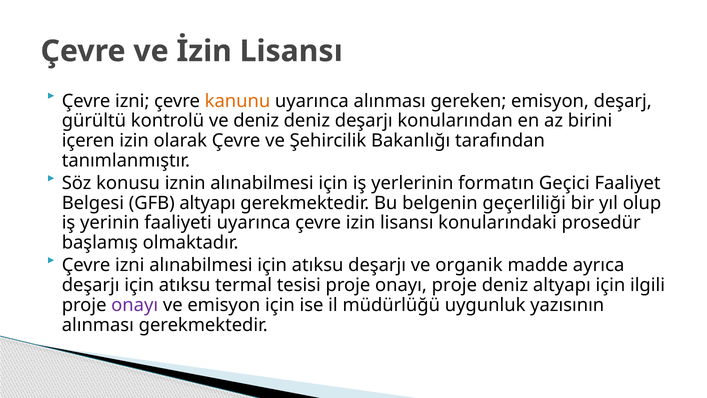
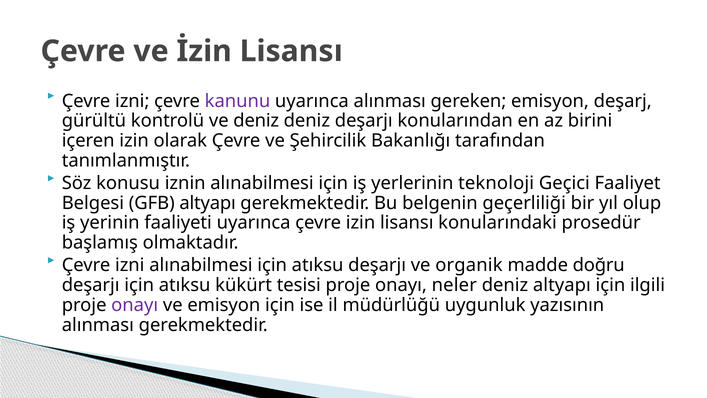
kanunu colour: orange -> purple
formatın: formatın -> teknoloji
ayrıca: ayrıca -> doğru
termal: termal -> kükürt
onayı proje: proje -> neler
